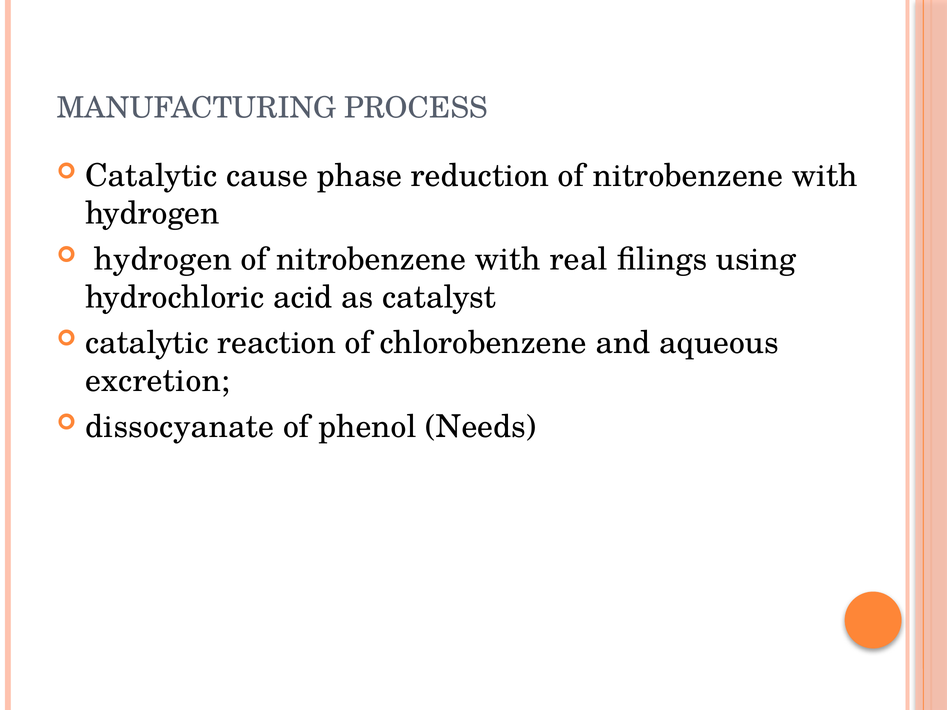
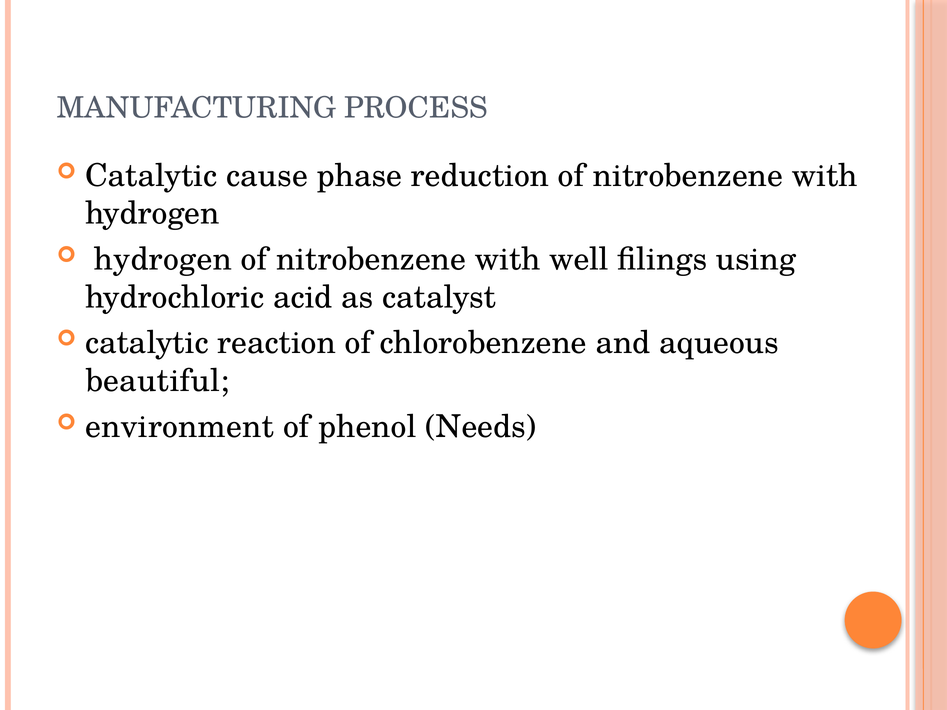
real: real -> well
excretion: excretion -> beautiful
dissocyanate: dissocyanate -> environment
